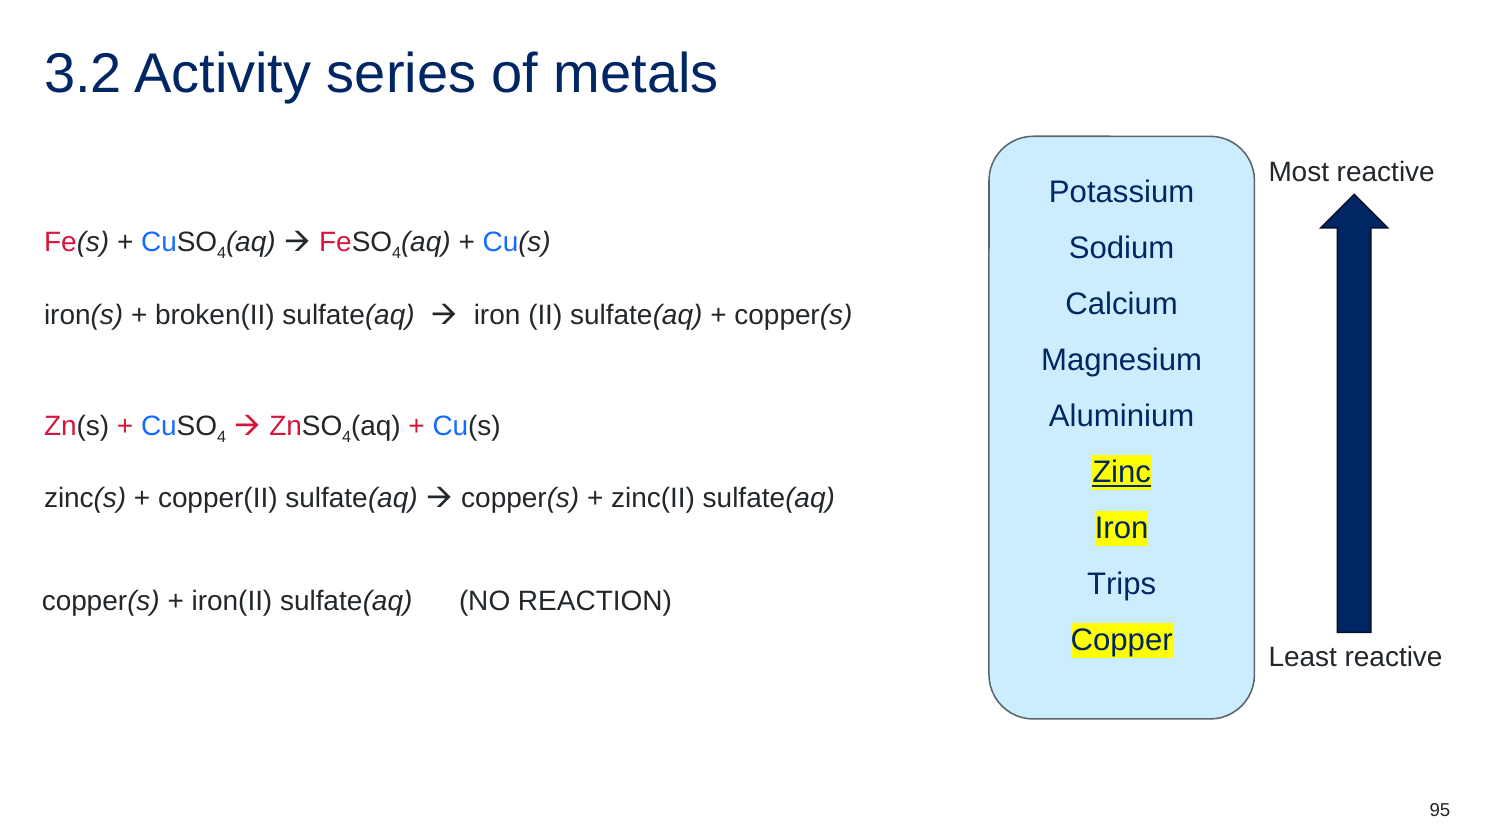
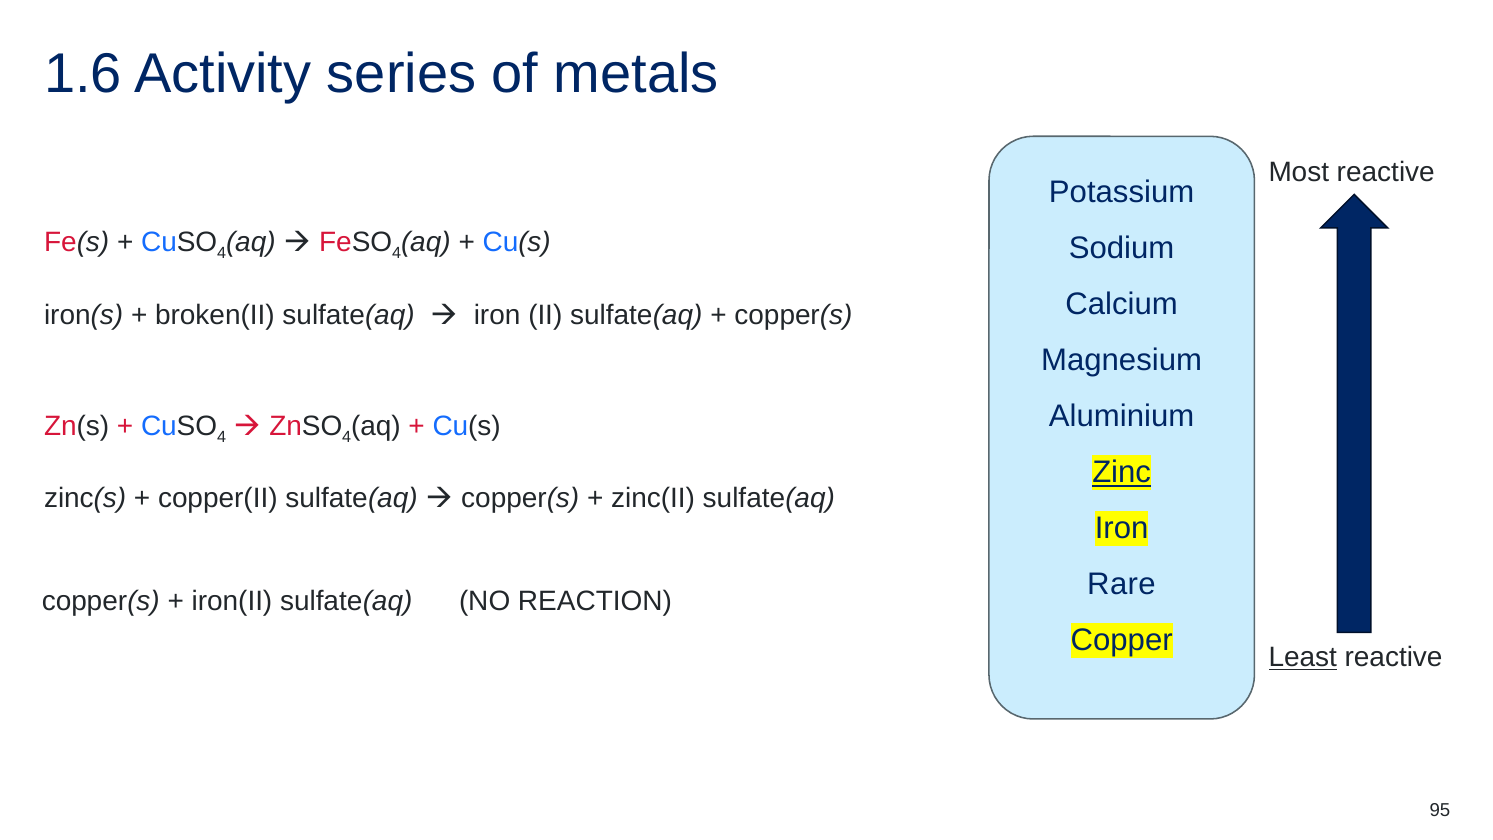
3.2: 3.2 -> 1.6
Trips: Trips -> Rare
Least underline: none -> present
